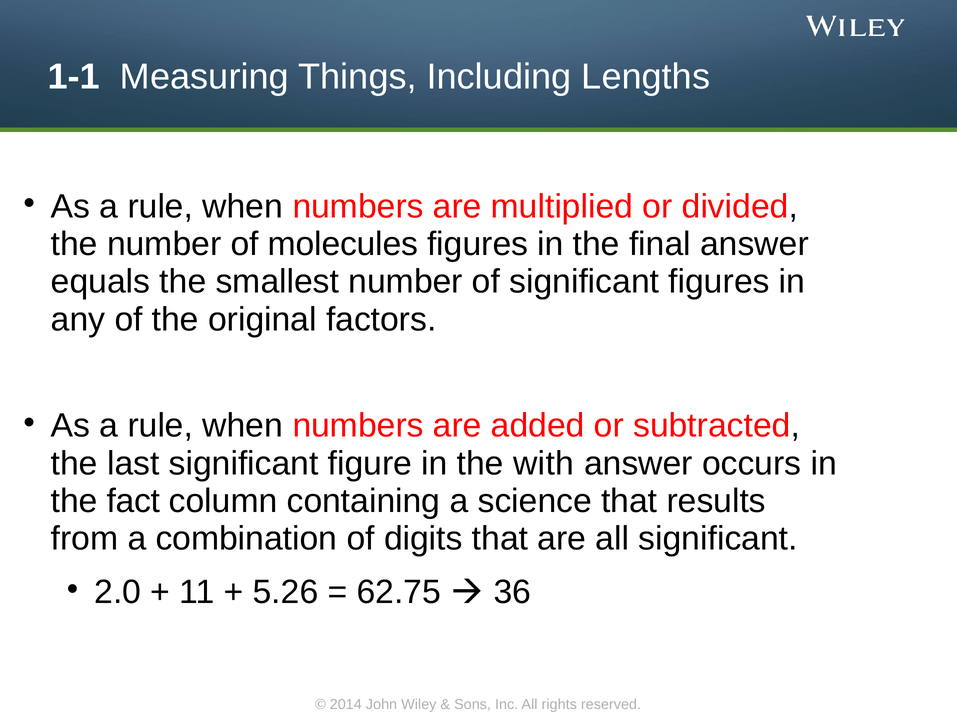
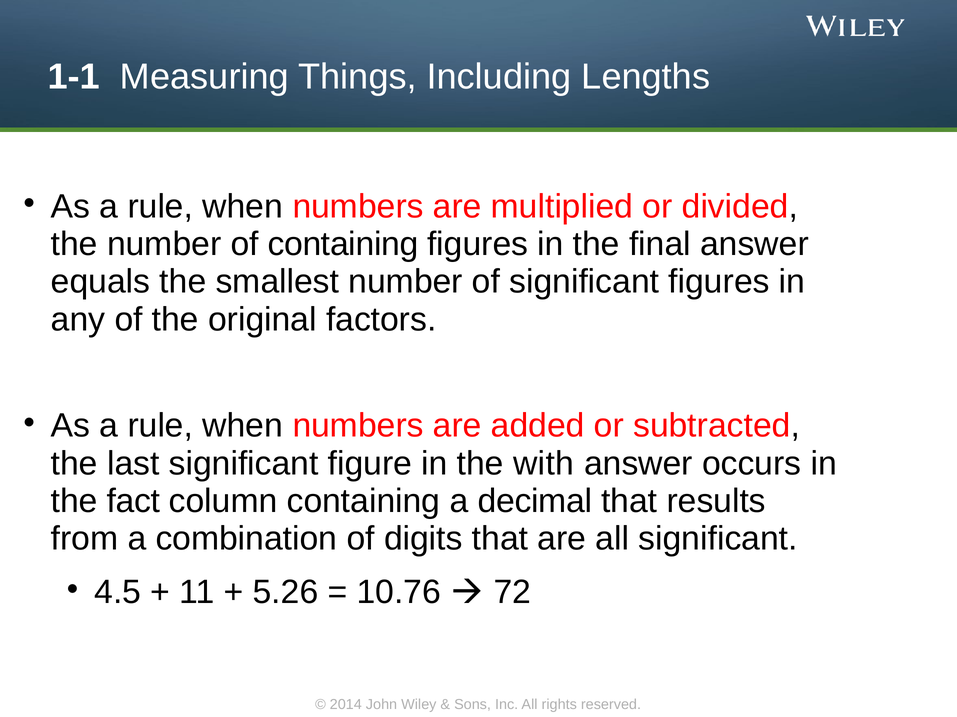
of molecules: molecules -> containing
science: science -> decimal
2.0: 2.0 -> 4.5
62.75: 62.75 -> 10.76
36: 36 -> 72
